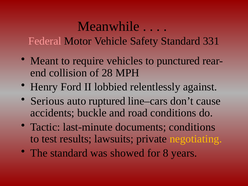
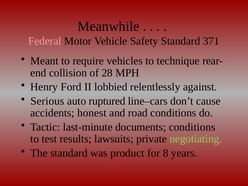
331: 331 -> 371
punctured: punctured -> technique
buckle: buckle -> honest
negotiating colour: yellow -> light green
showed: showed -> product
